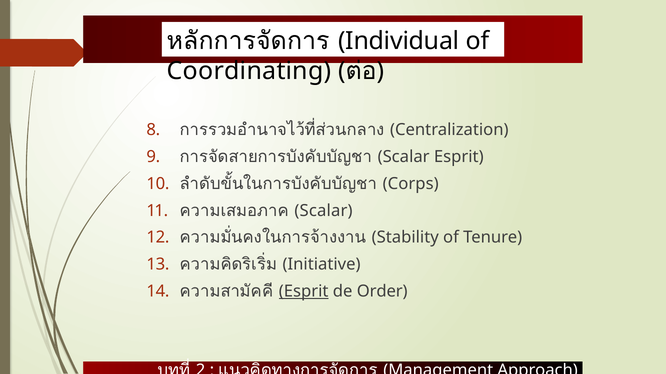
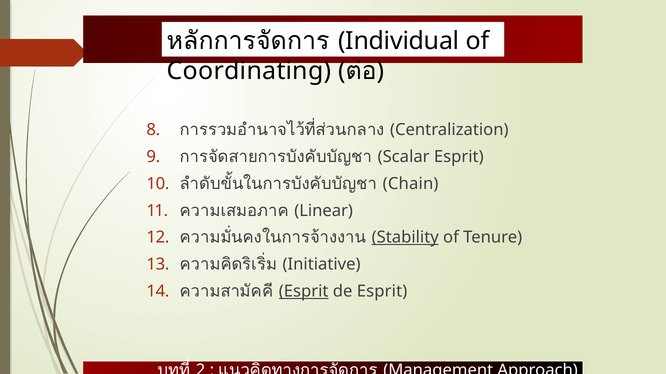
Corps: Corps -> Chain
Scalar at (324, 211): Scalar -> Linear
Stability underline: none -> present
de Order: Order -> Esprit
